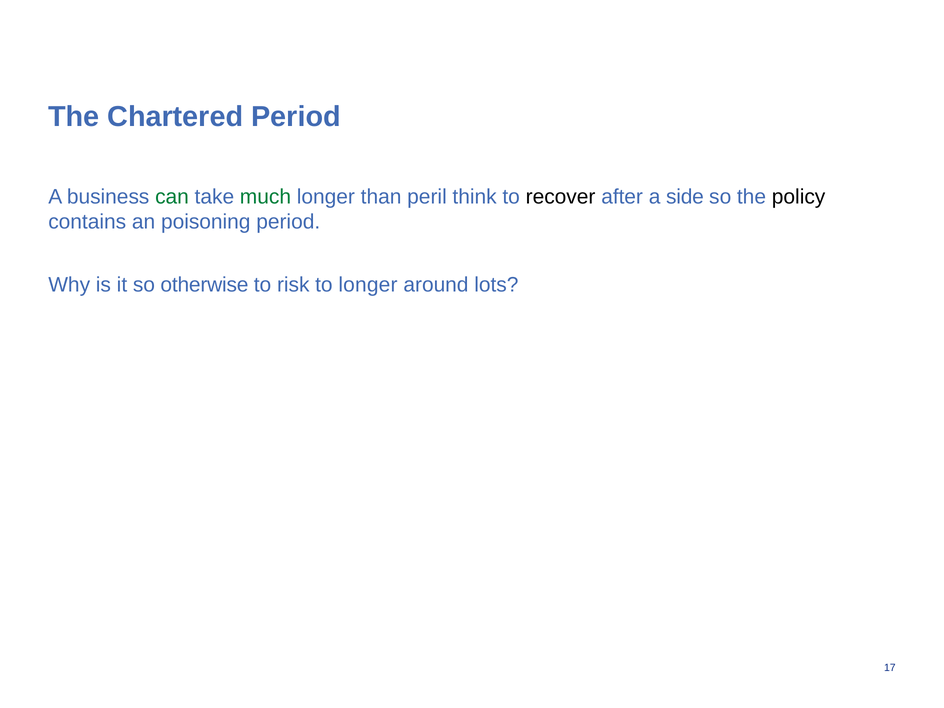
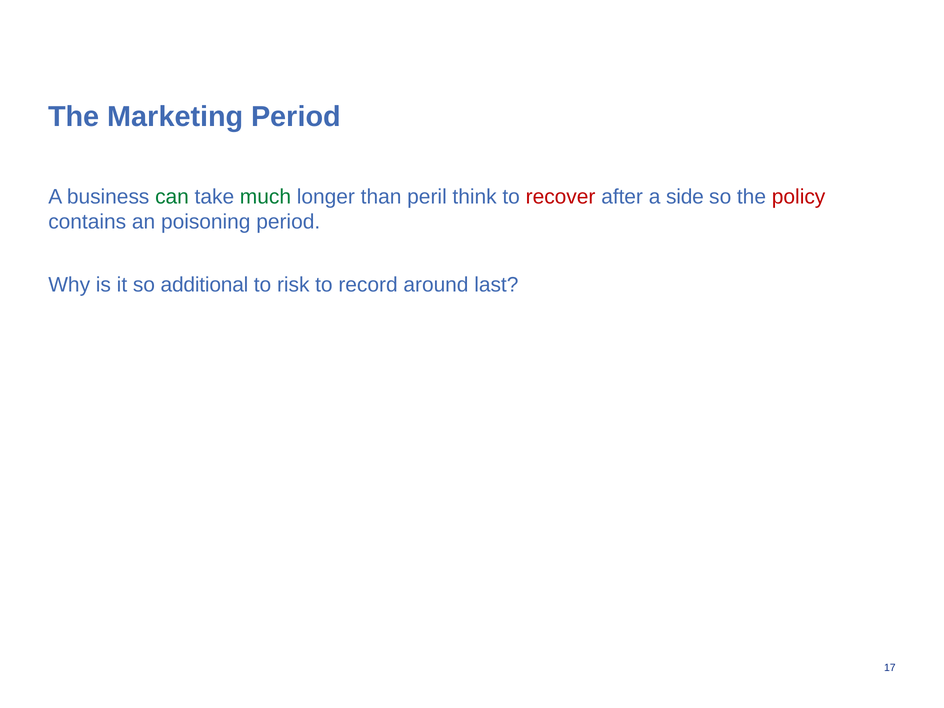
Chartered: Chartered -> Marketing
recover colour: black -> red
policy colour: black -> red
otherwise: otherwise -> additional
to longer: longer -> record
lots: lots -> last
